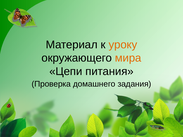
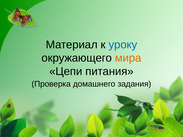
уроку colour: orange -> blue
